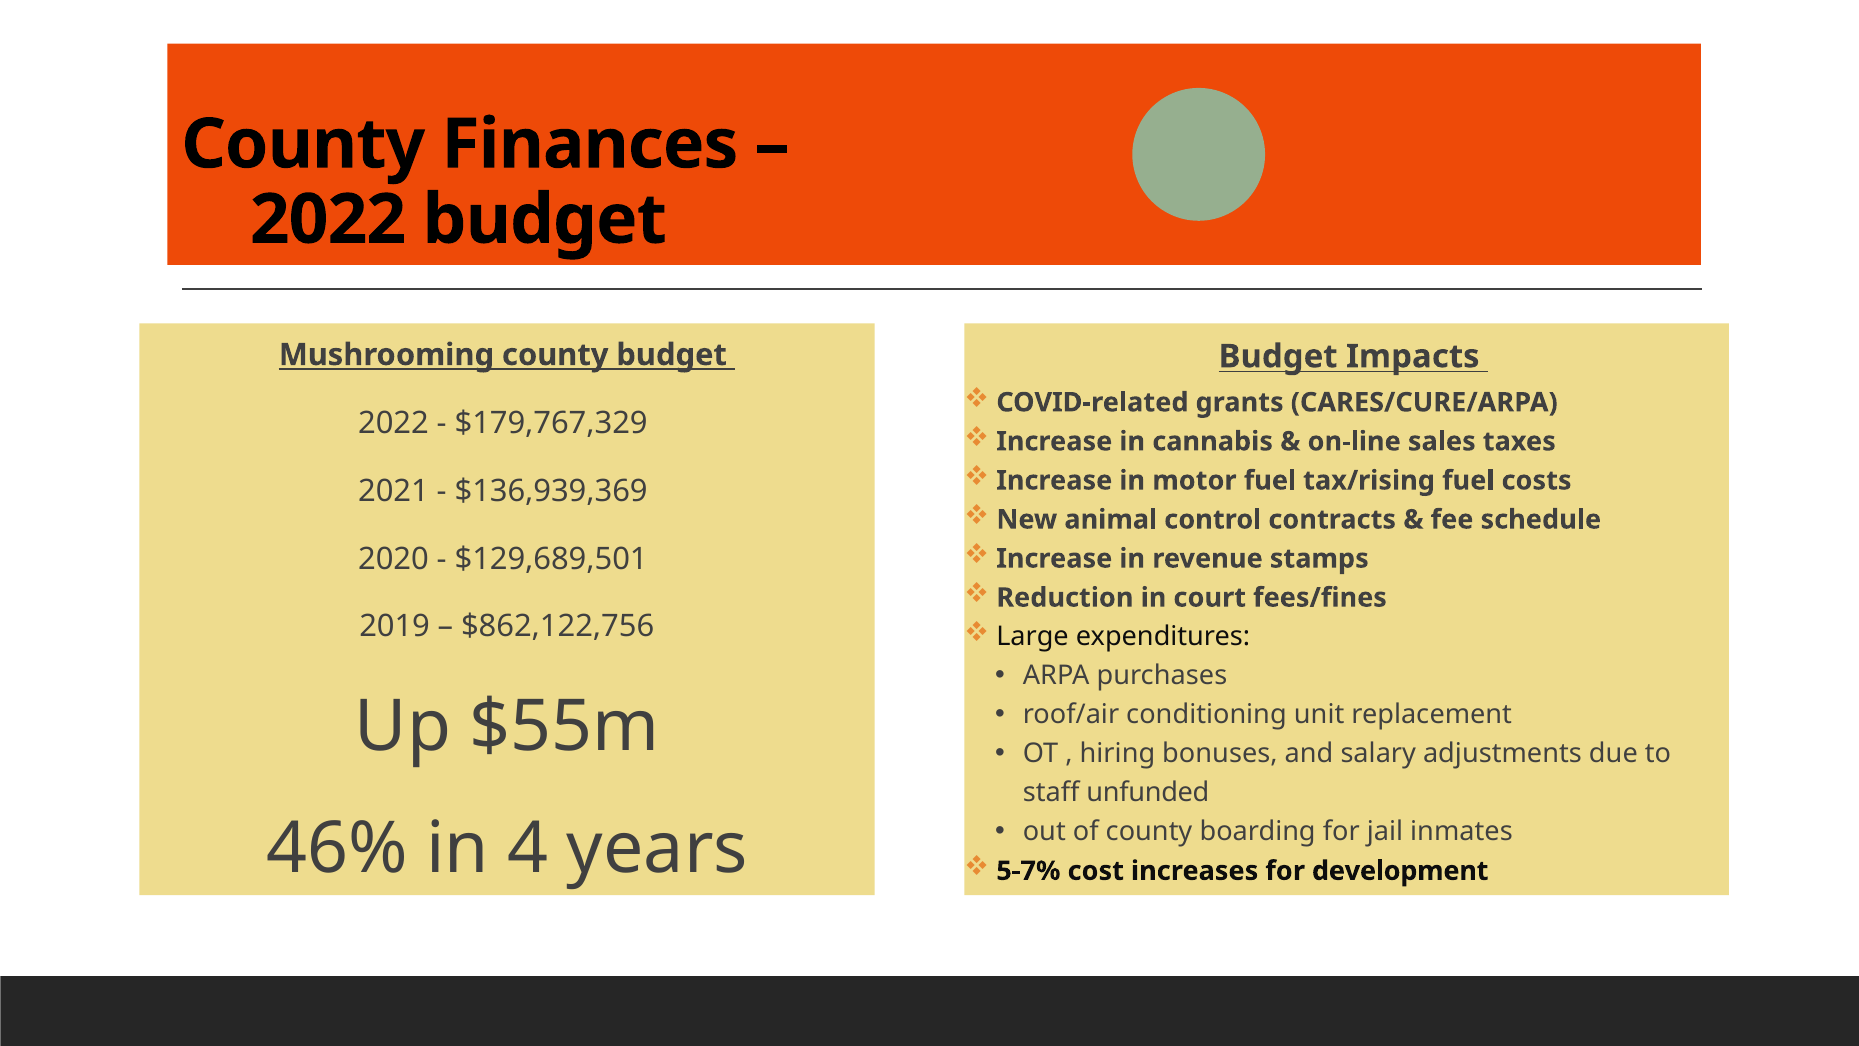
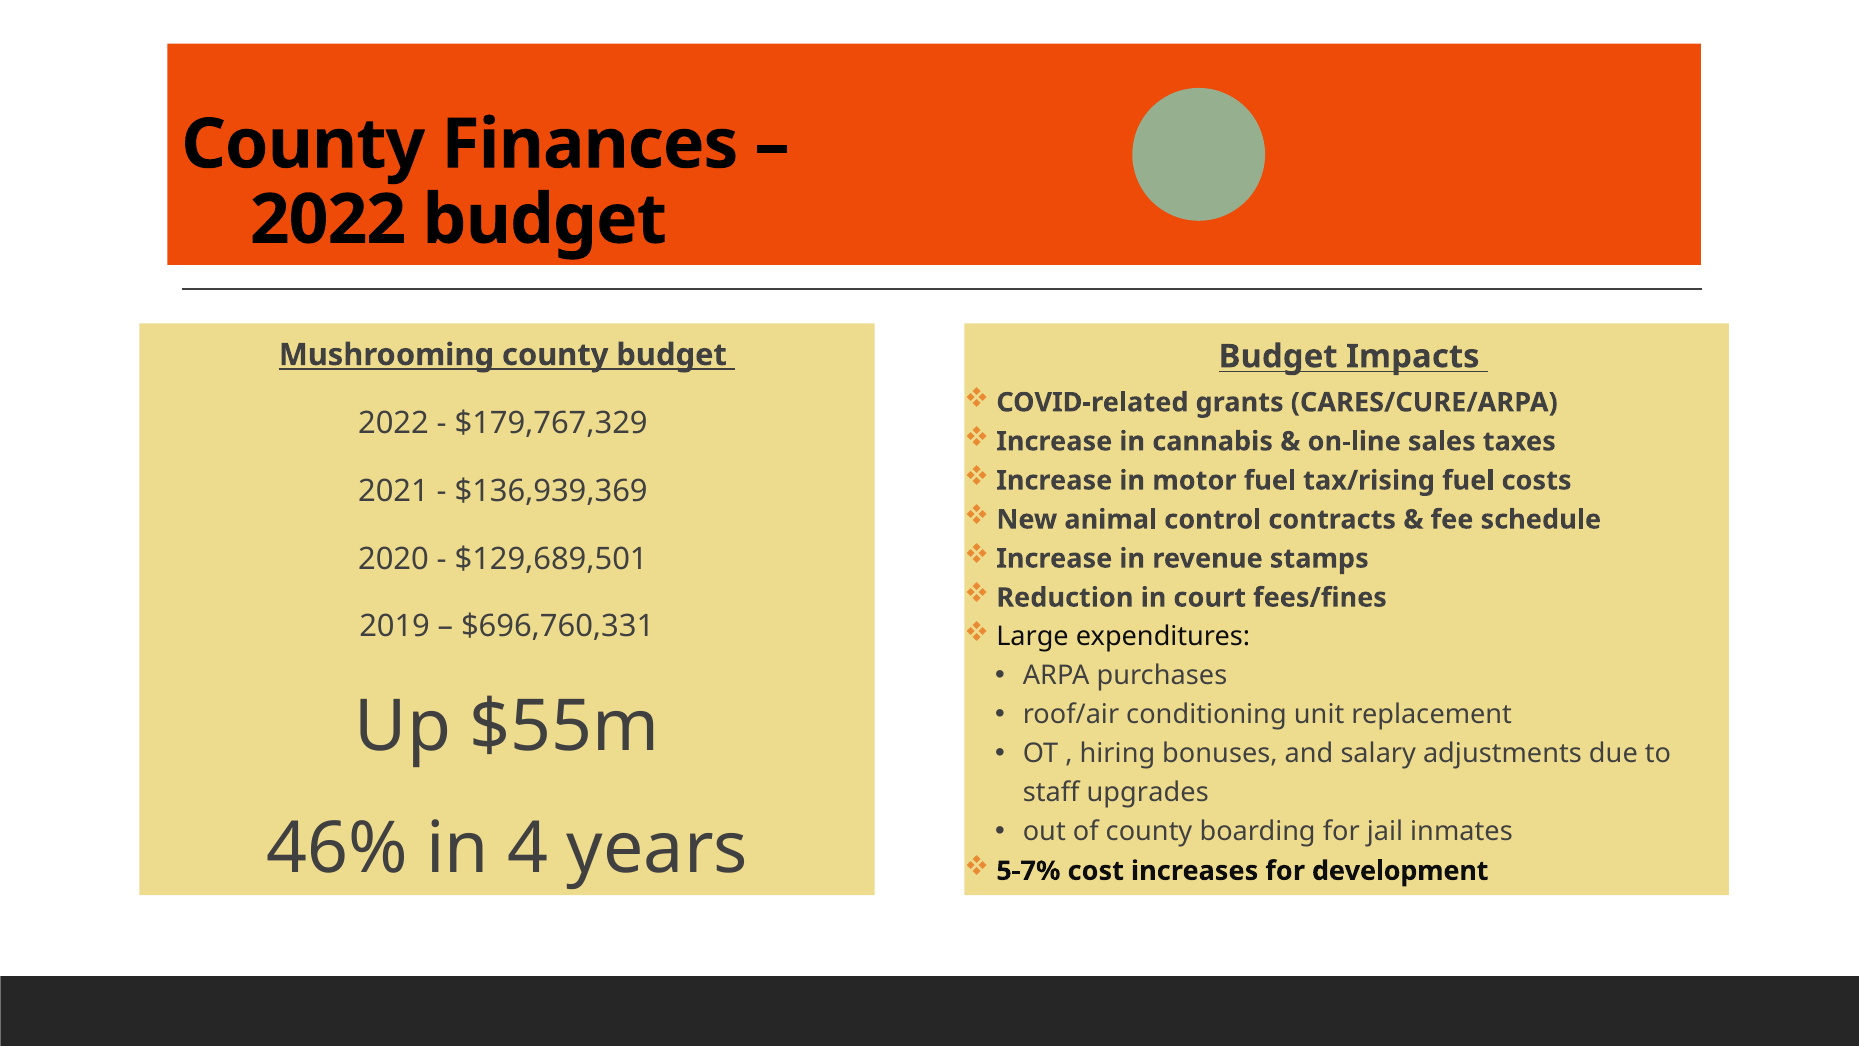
$862,122,756: $862,122,756 -> $696,760,331
unfunded: unfunded -> upgrades
